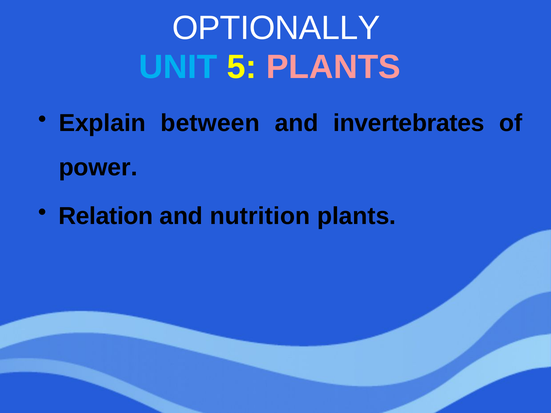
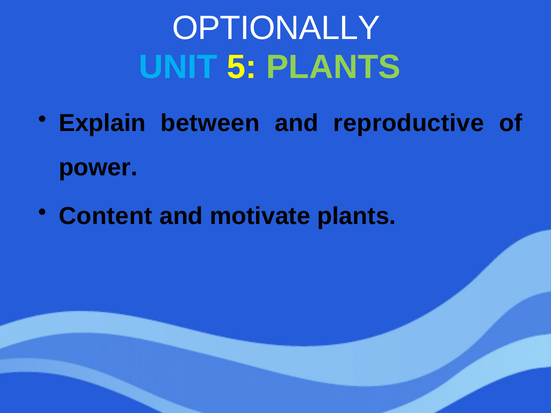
PLANTS at (333, 67) colour: pink -> light green
invertebrates: invertebrates -> reproductive
Relation: Relation -> Content
nutrition: nutrition -> motivate
